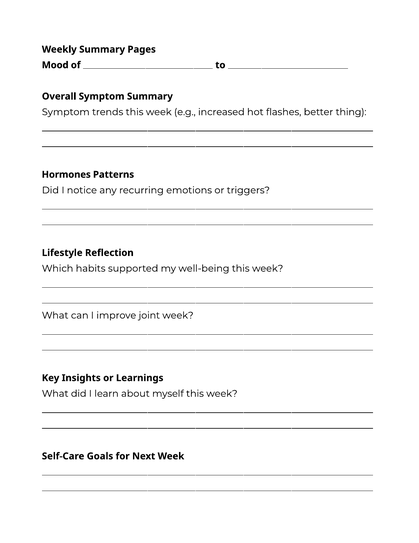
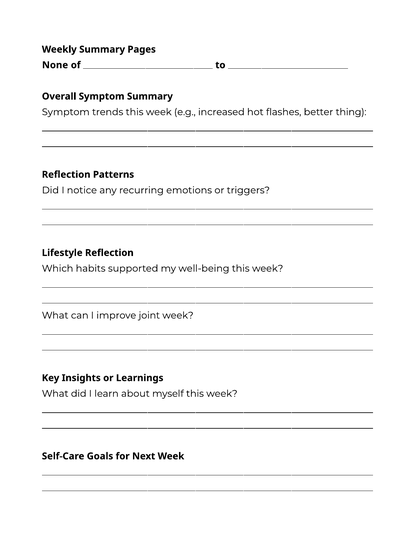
Mood: Mood -> None
Hormones at (66, 174): Hormones -> Reflection
